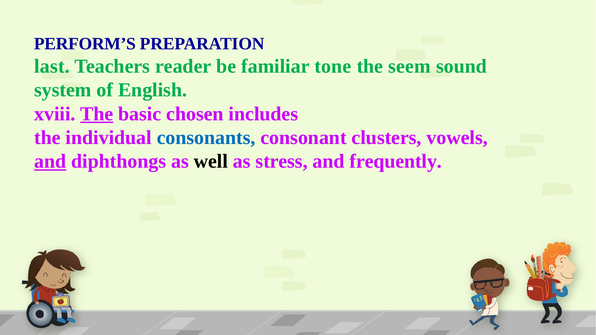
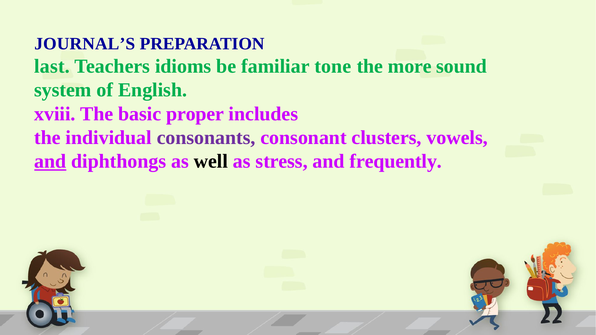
PERFORM’S: PERFORM’S -> JOURNAL’S
reader: reader -> idioms
seem: seem -> more
The at (97, 114) underline: present -> none
chosen: chosen -> proper
consonants colour: blue -> purple
